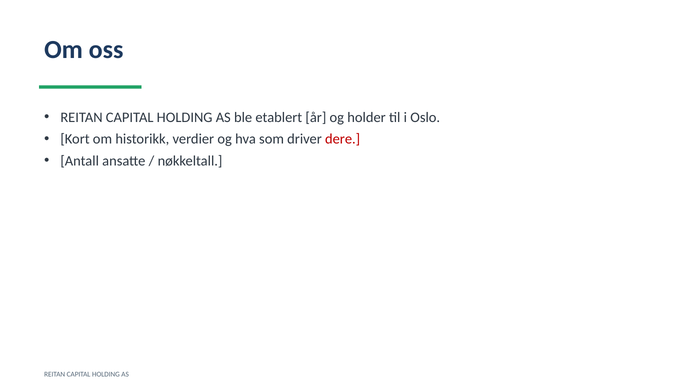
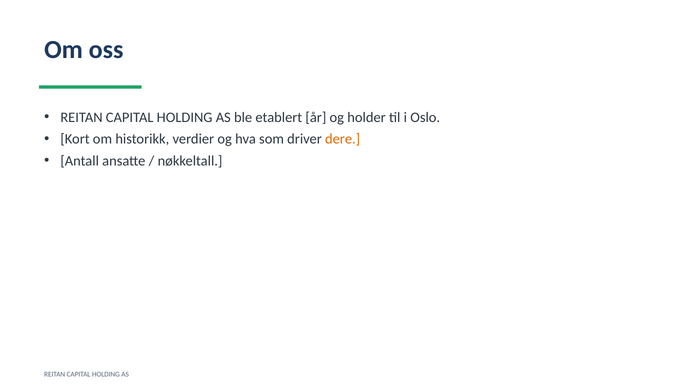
dere colour: red -> orange
